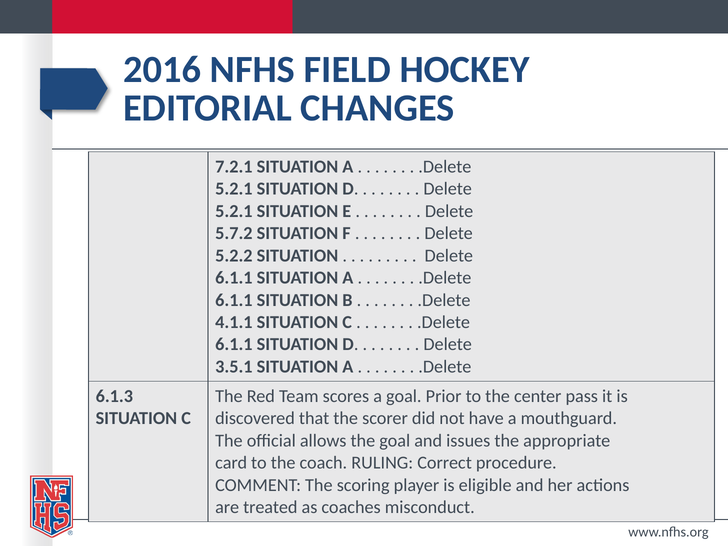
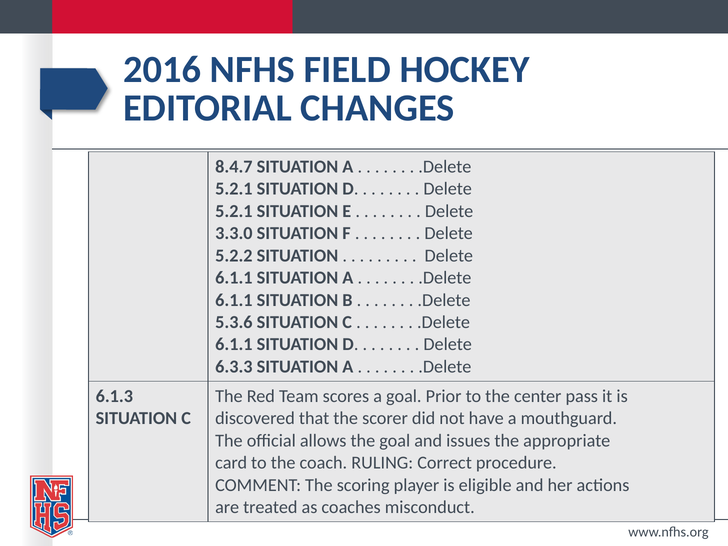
7.2.1: 7.2.1 -> 8.4.7
5.7.2: 5.7.2 -> 3.3.0
4.1.1: 4.1.1 -> 5.3.6
3.5.1: 3.5.1 -> 6.3.3
